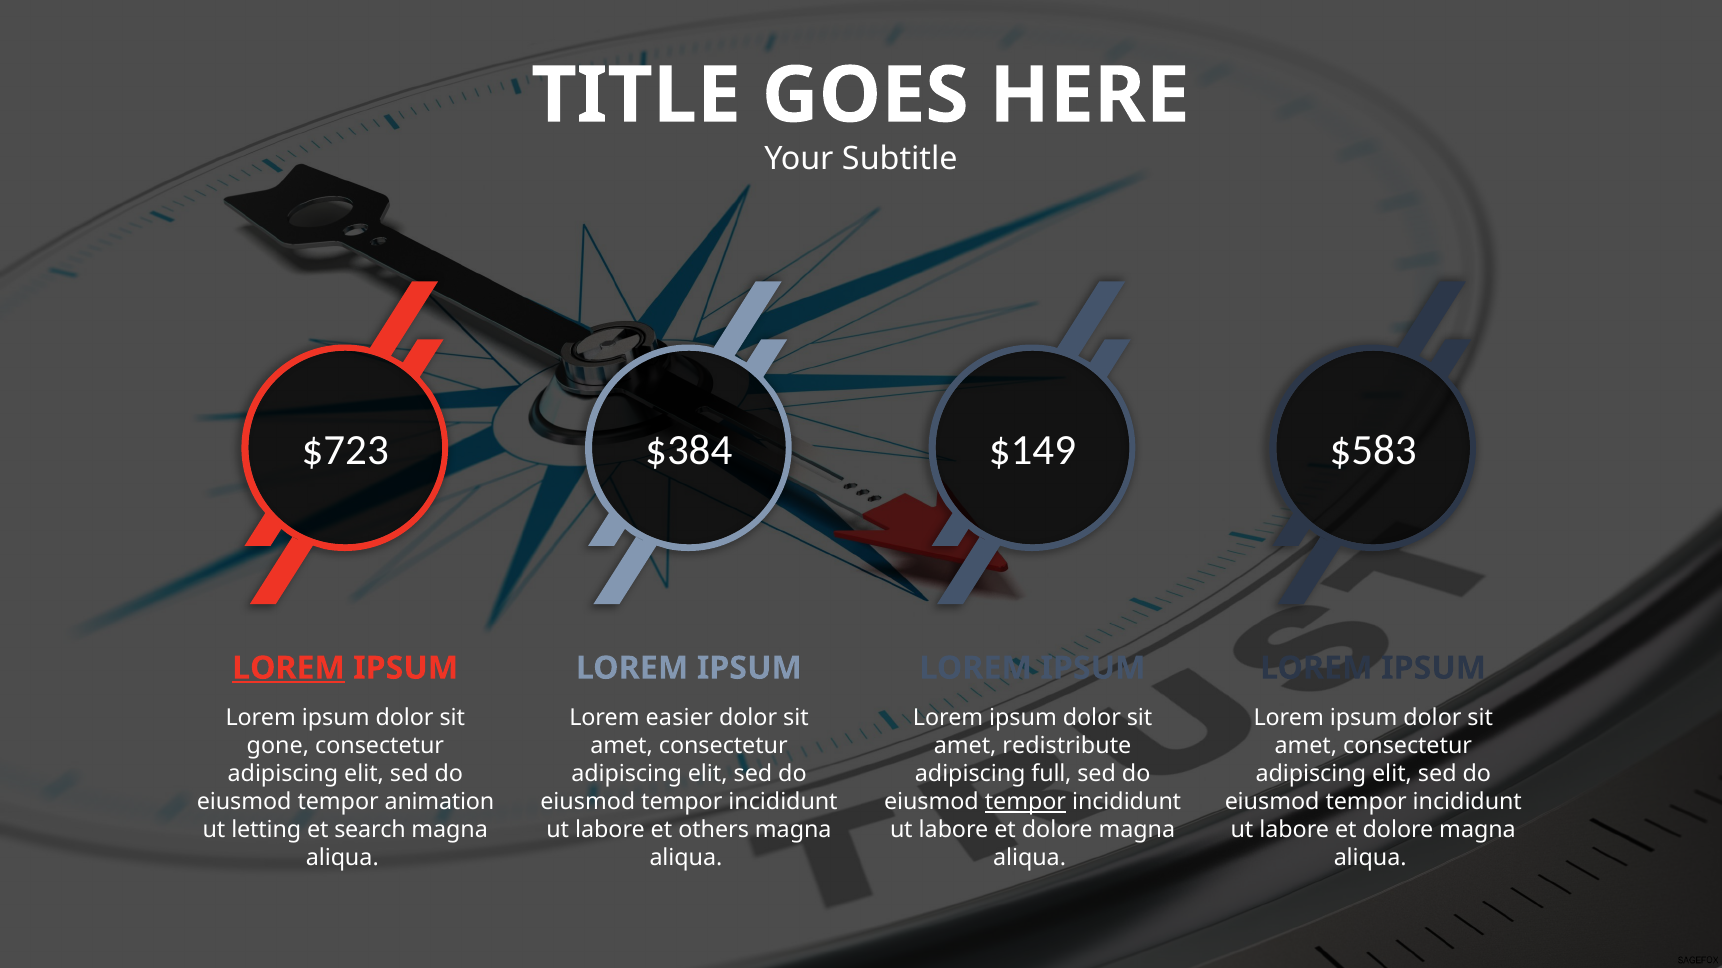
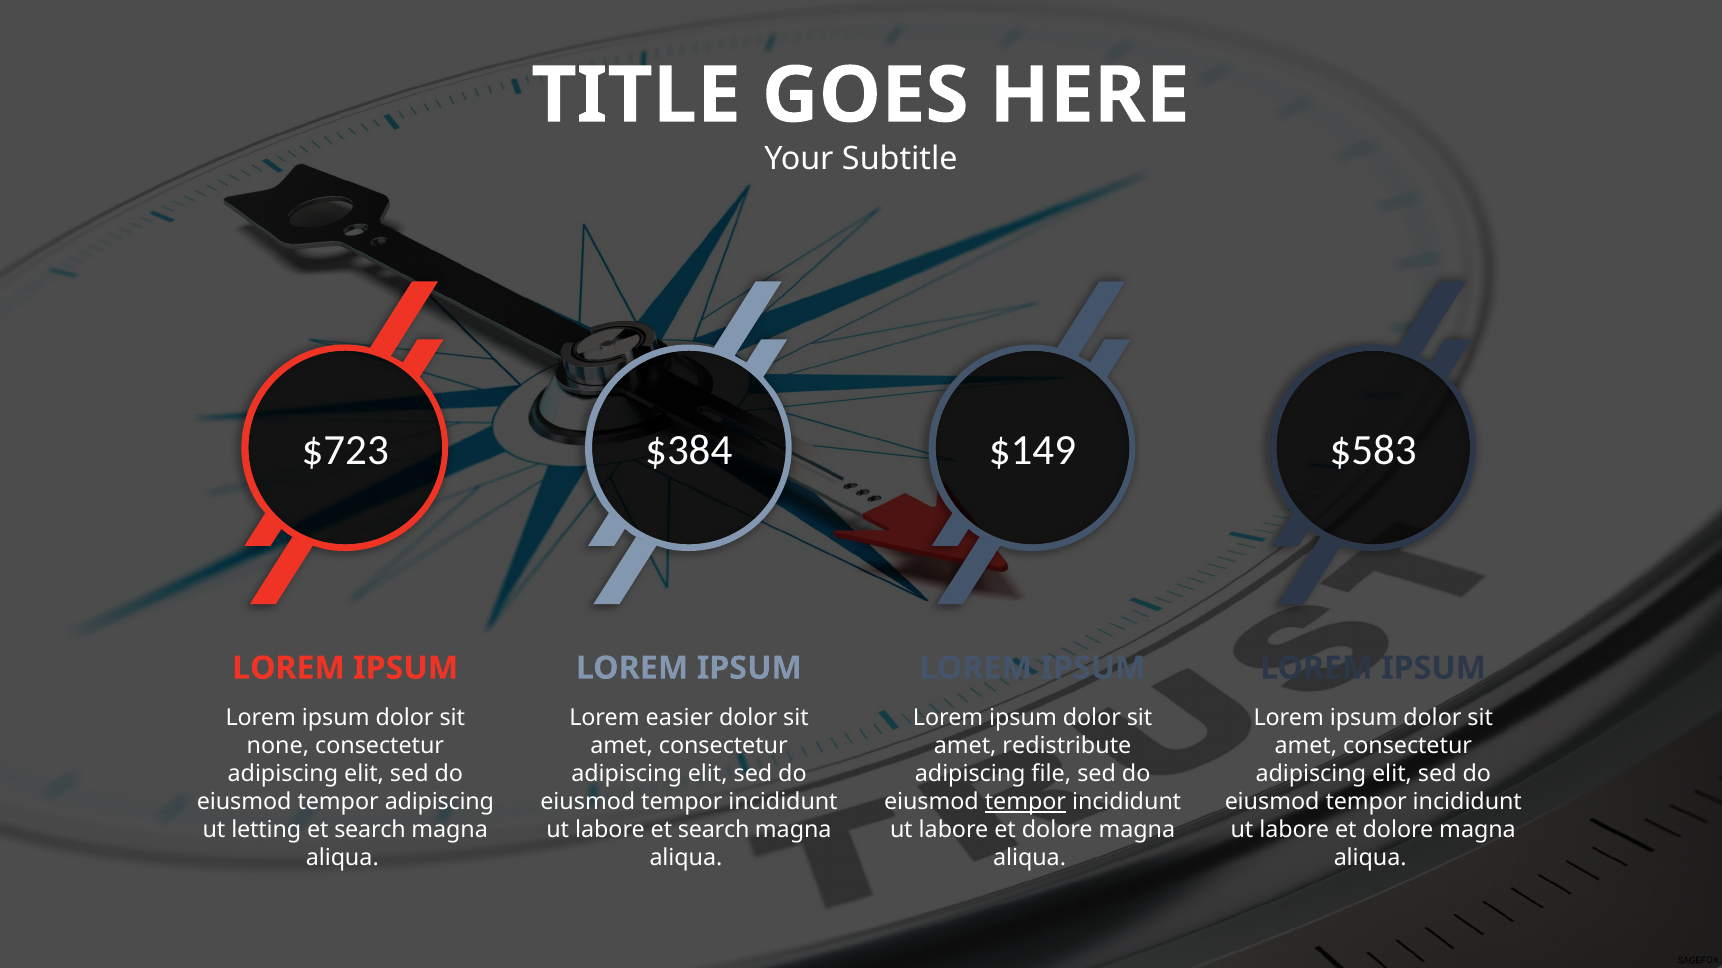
LOREM at (289, 668) underline: present -> none
gone: gone -> none
full: full -> file
tempor animation: animation -> adipiscing
labore et others: others -> search
